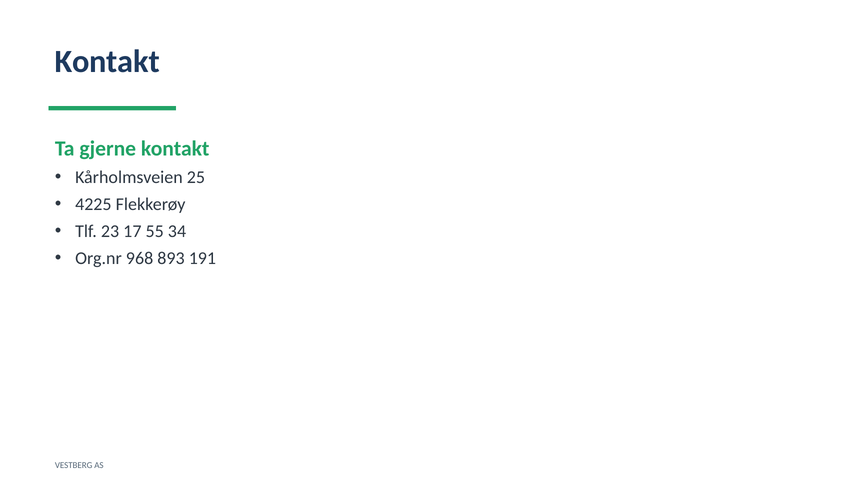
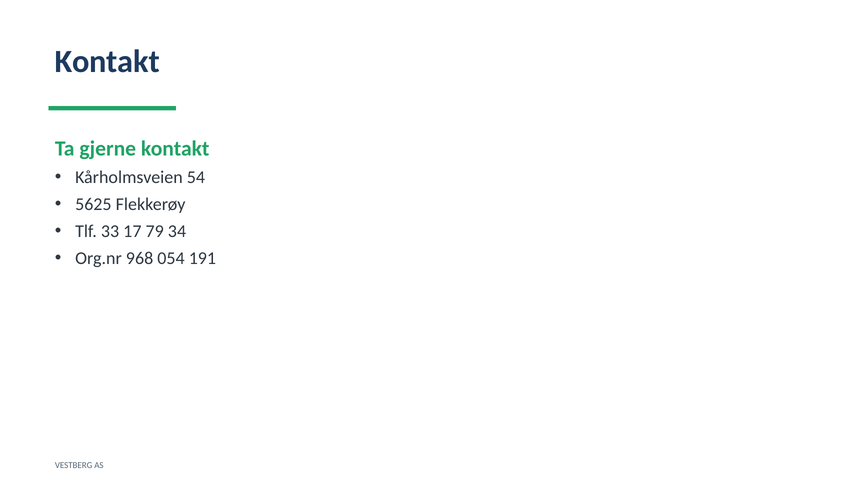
25: 25 -> 54
4225: 4225 -> 5625
23: 23 -> 33
55: 55 -> 79
893: 893 -> 054
